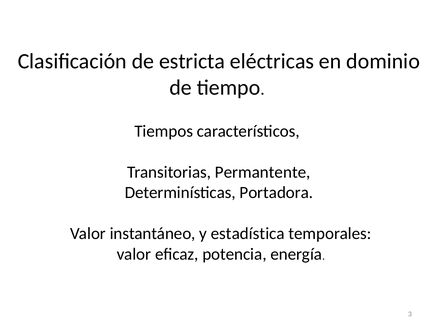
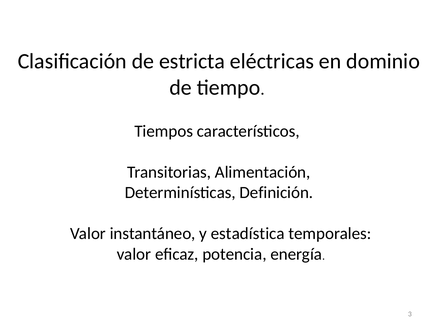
Permantente: Permantente -> Alimentación
Portadora: Portadora -> Definición
